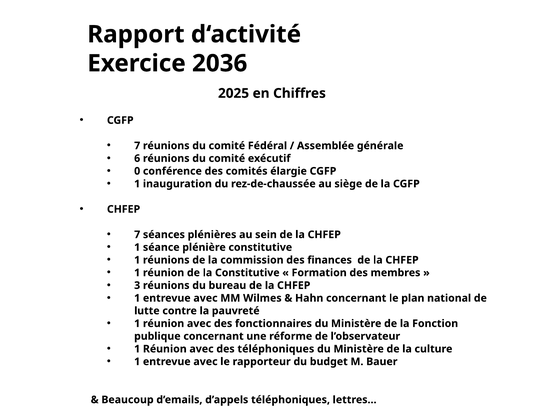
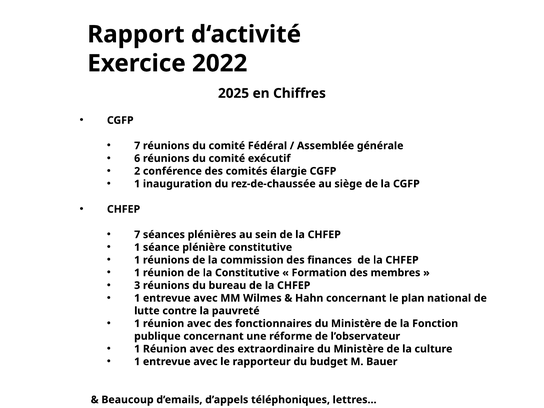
2036: 2036 -> 2022
0: 0 -> 2
des téléphoniques: téléphoniques -> extraordinaire
